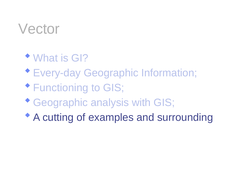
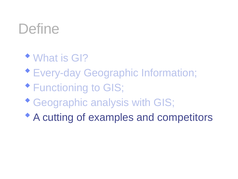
Vector: Vector -> Define
surrounding: surrounding -> competitors
